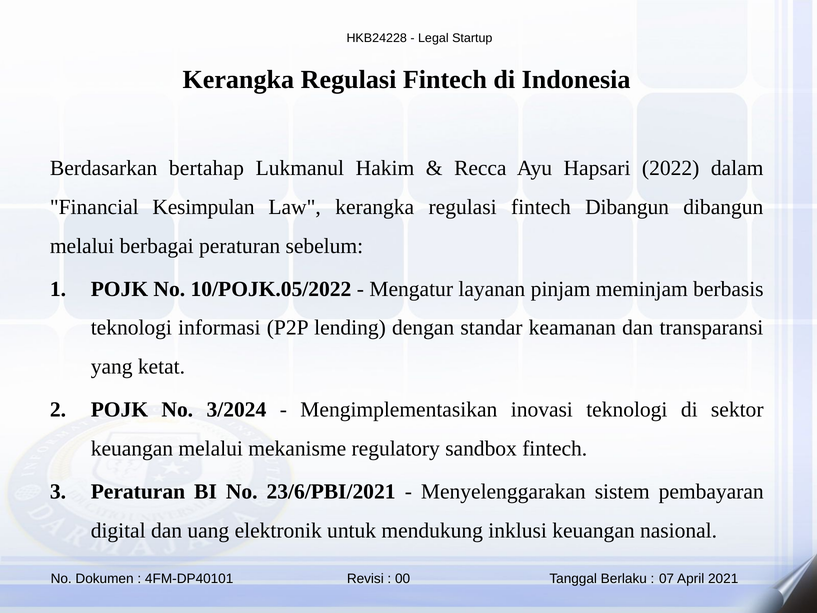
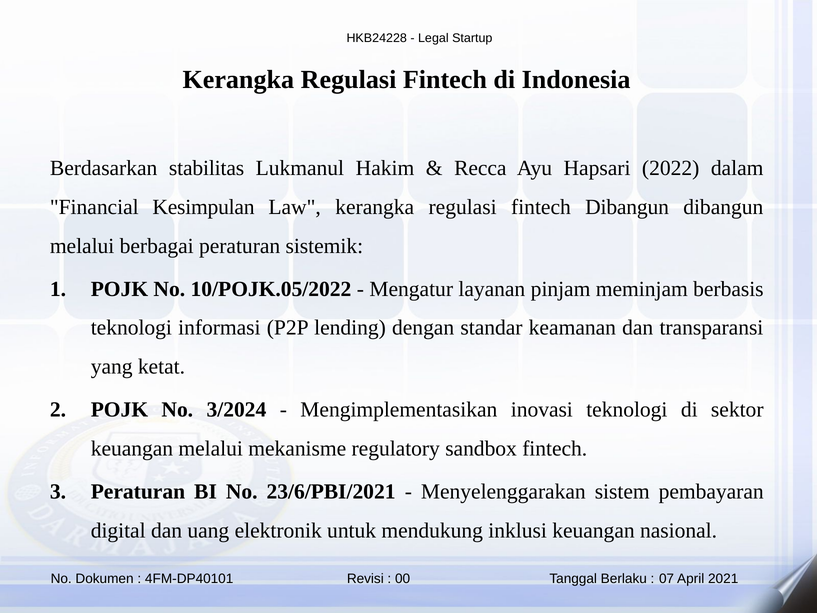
bertahap: bertahap -> stabilitas
sebelum: sebelum -> sistemik
